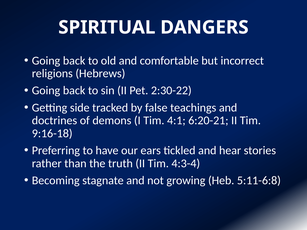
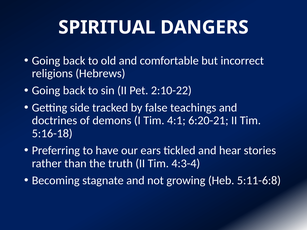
2:30-22: 2:30-22 -> 2:10-22
9:16-18: 9:16-18 -> 5:16-18
